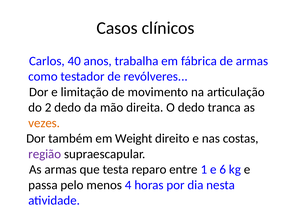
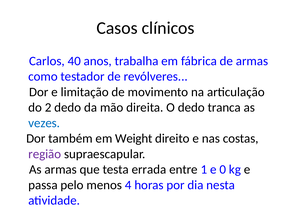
vezes colour: orange -> blue
reparo: reparo -> errada
6: 6 -> 0
